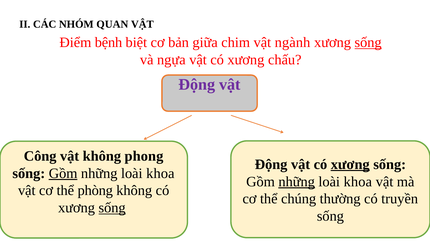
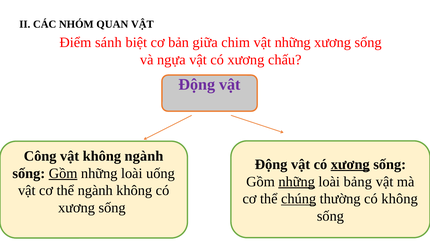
bệnh: bệnh -> sánh
vật ngành: ngành -> những
sống at (368, 43) underline: present -> none
không phong: phong -> ngành
khoa at (160, 173): khoa -> uống
khoa at (358, 182): khoa -> bảng
thể phòng: phòng -> ngành
chúng underline: none -> present
có truyền: truyền -> không
sống at (112, 208) underline: present -> none
